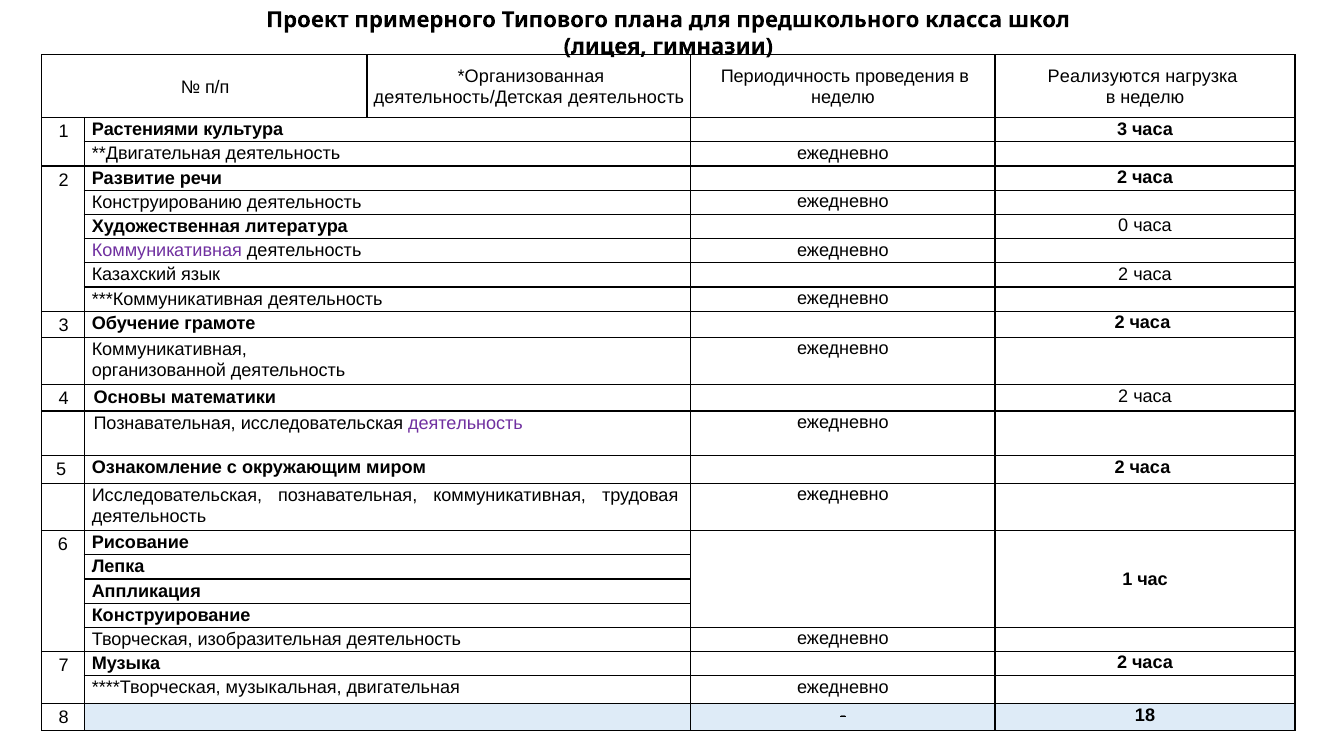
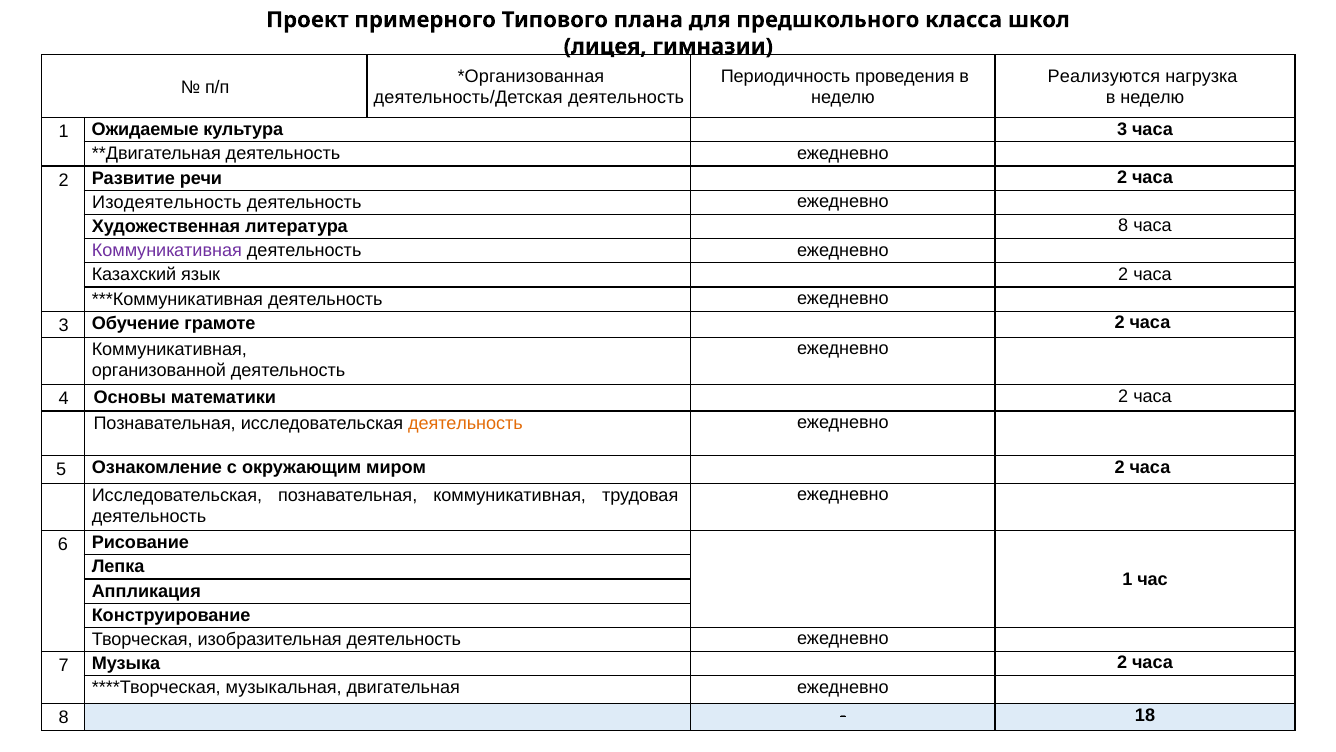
Растениями: Растениями -> Ожидаемые
Конструированию: Конструированию -> Изодеятельность
литература 0: 0 -> 8
деятельность at (465, 423) colour: purple -> orange
